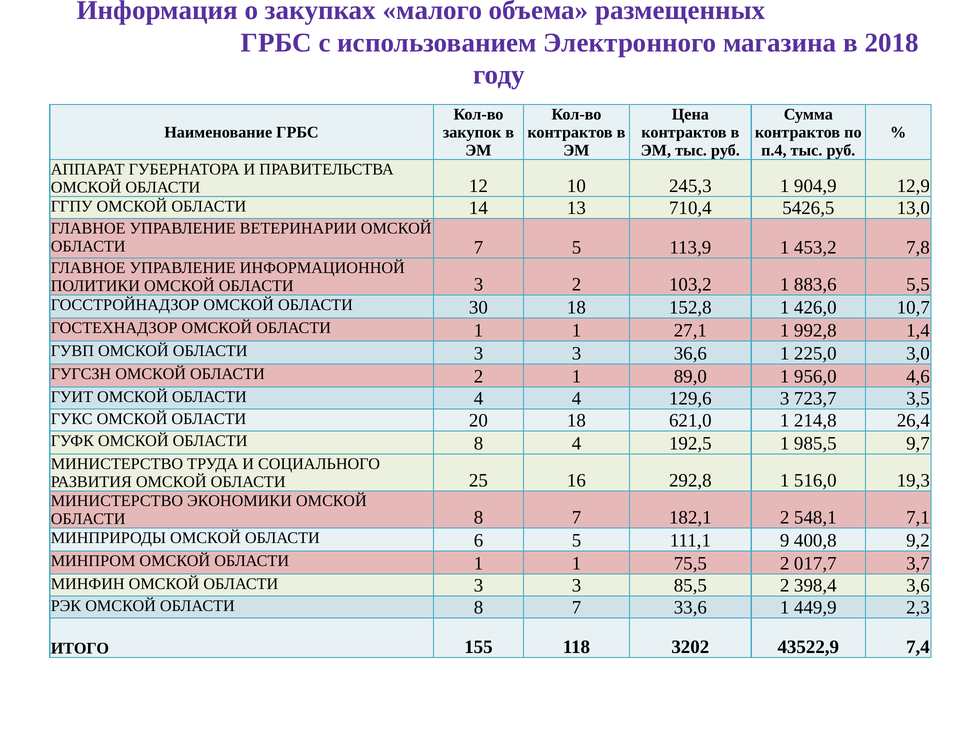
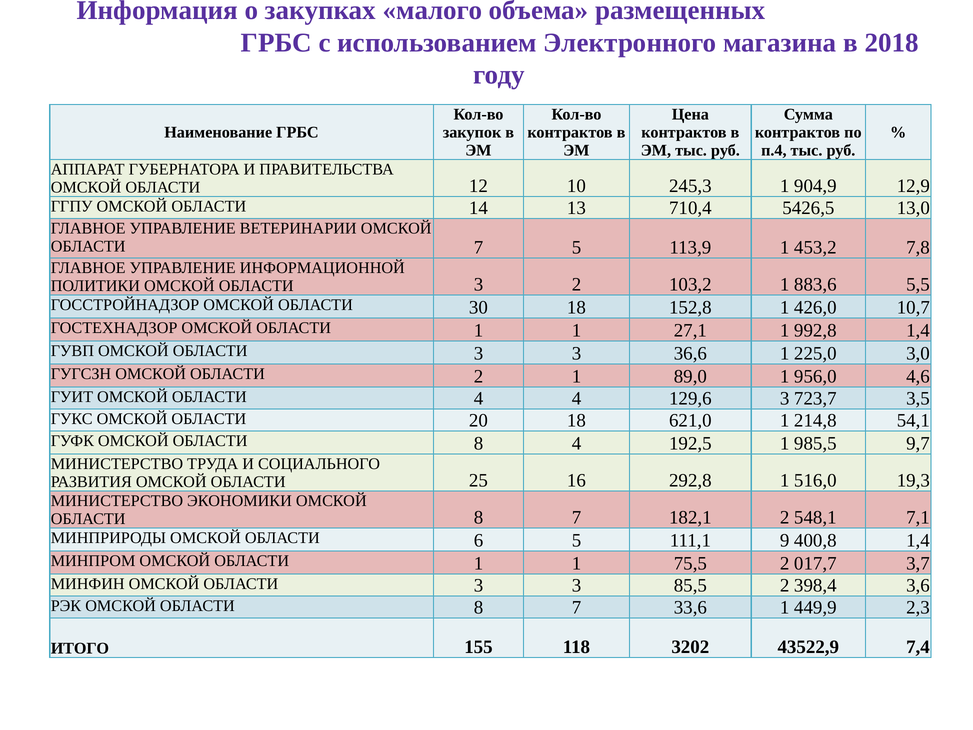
26,4: 26,4 -> 54,1
400,8 9,2: 9,2 -> 1,4
